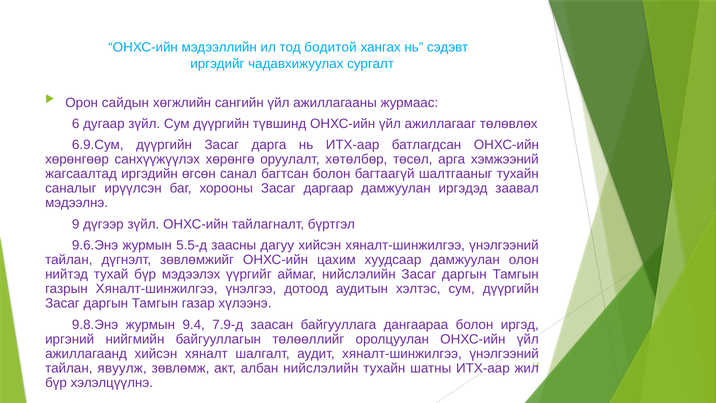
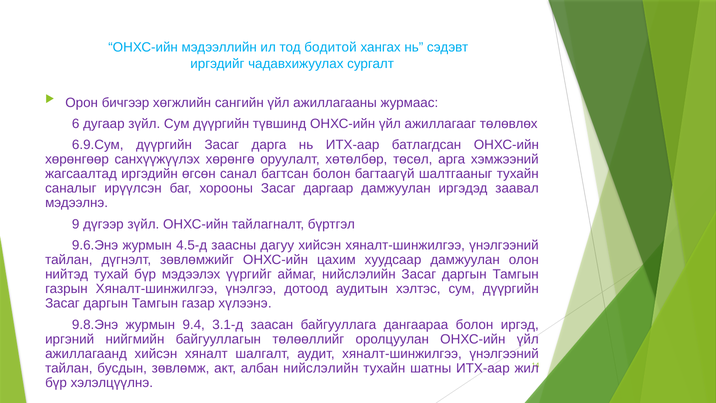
сайдын: сайдын -> бичгээр
5.5-д: 5.5-д -> 4.5-д
7.9-д: 7.9-д -> 3.1-д
явуулж: явуулж -> бусдын
